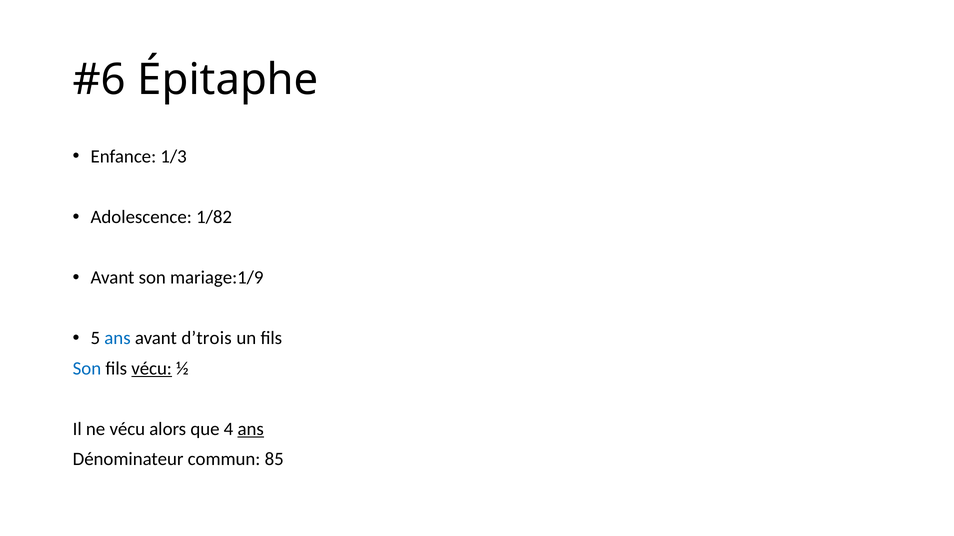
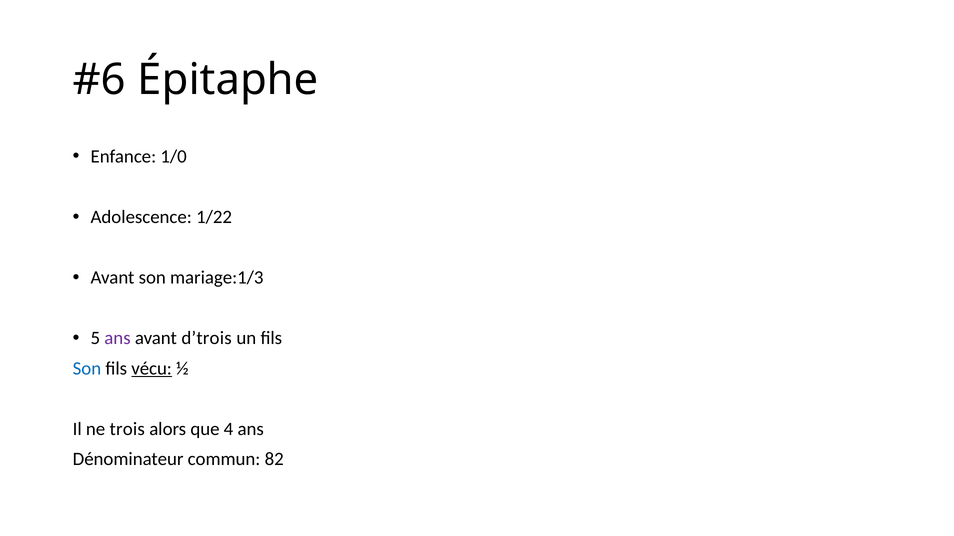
1/3: 1/3 -> 1/0
1/82: 1/82 -> 1/22
mariage:1/9: mariage:1/9 -> mariage:1/3
ans at (117, 338) colour: blue -> purple
ne vécu: vécu -> trois
ans at (251, 429) underline: present -> none
85: 85 -> 82
